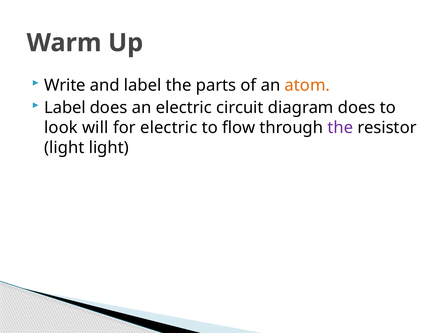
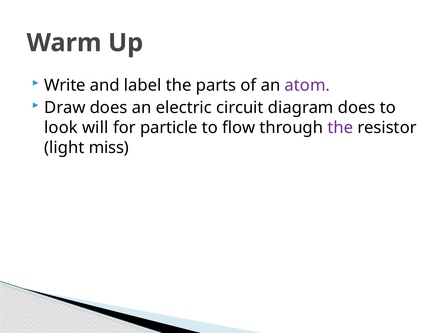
atom colour: orange -> purple
Label at (65, 108): Label -> Draw
for electric: electric -> particle
light light: light -> miss
